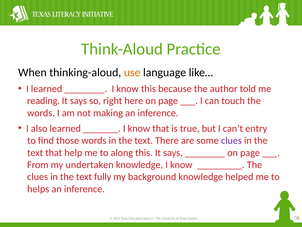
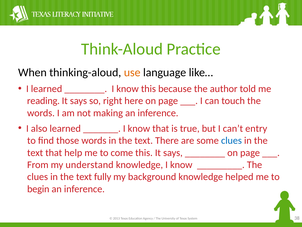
clues at (231, 140) colour: purple -> blue
along: along -> come
undertaken: undertaken -> understand
helps: helps -> begin
